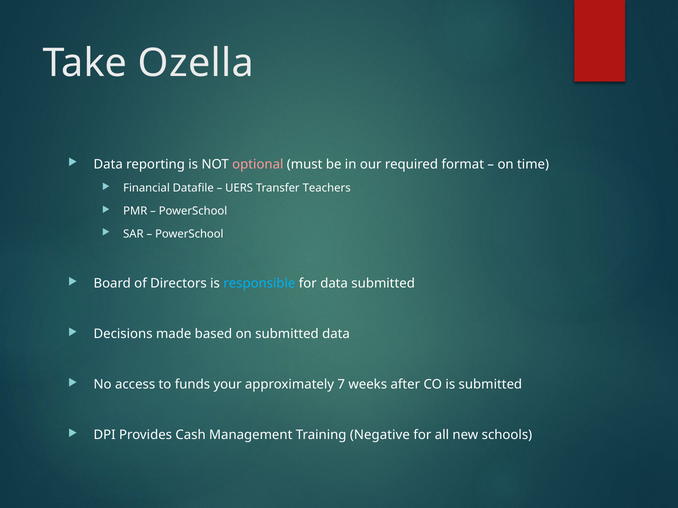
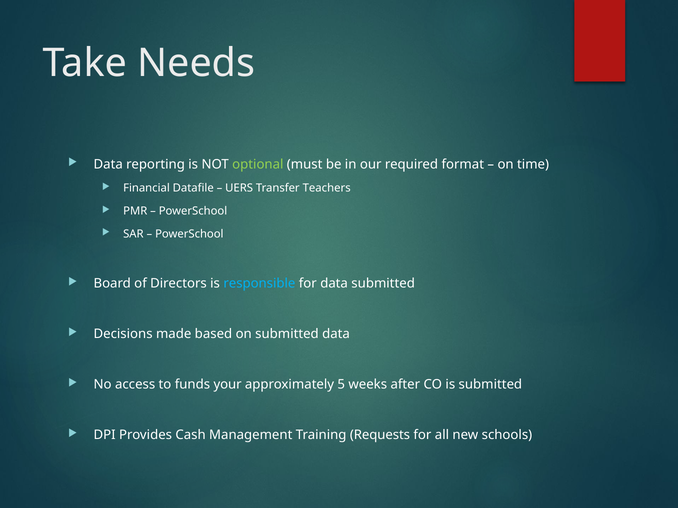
Ozella: Ozella -> Needs
optional colour: pink -> light green
7: 7 -> 5
Negative: Negative -> Requests
